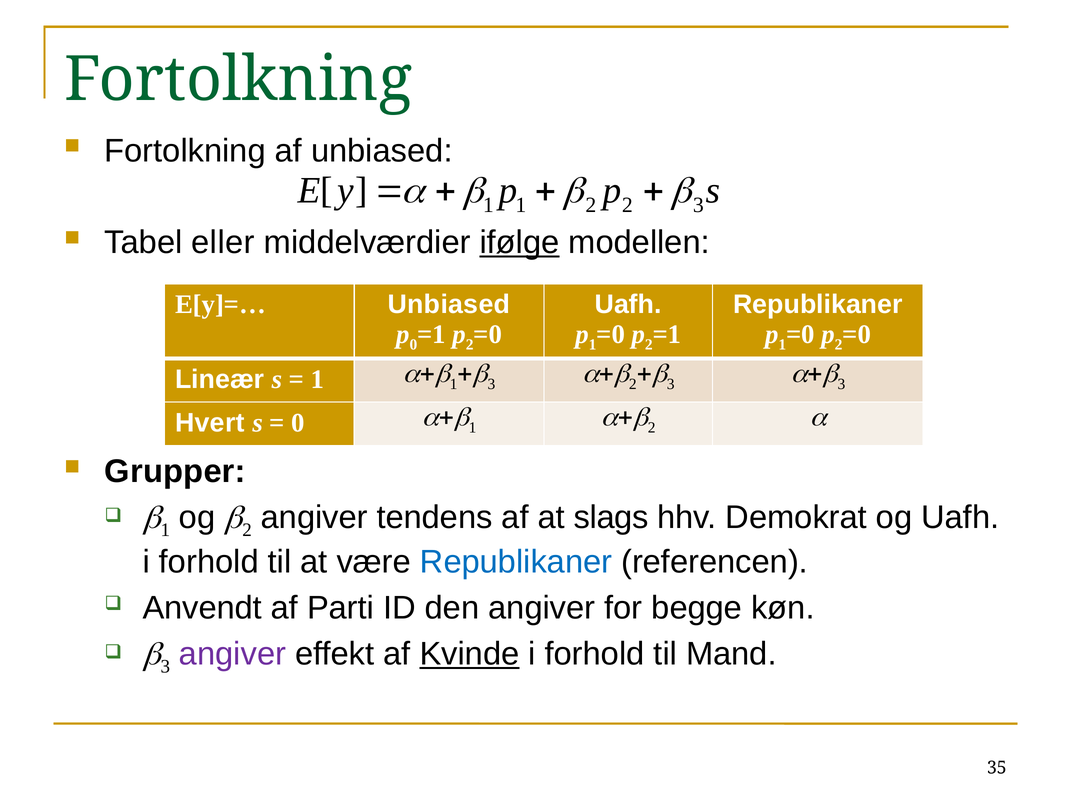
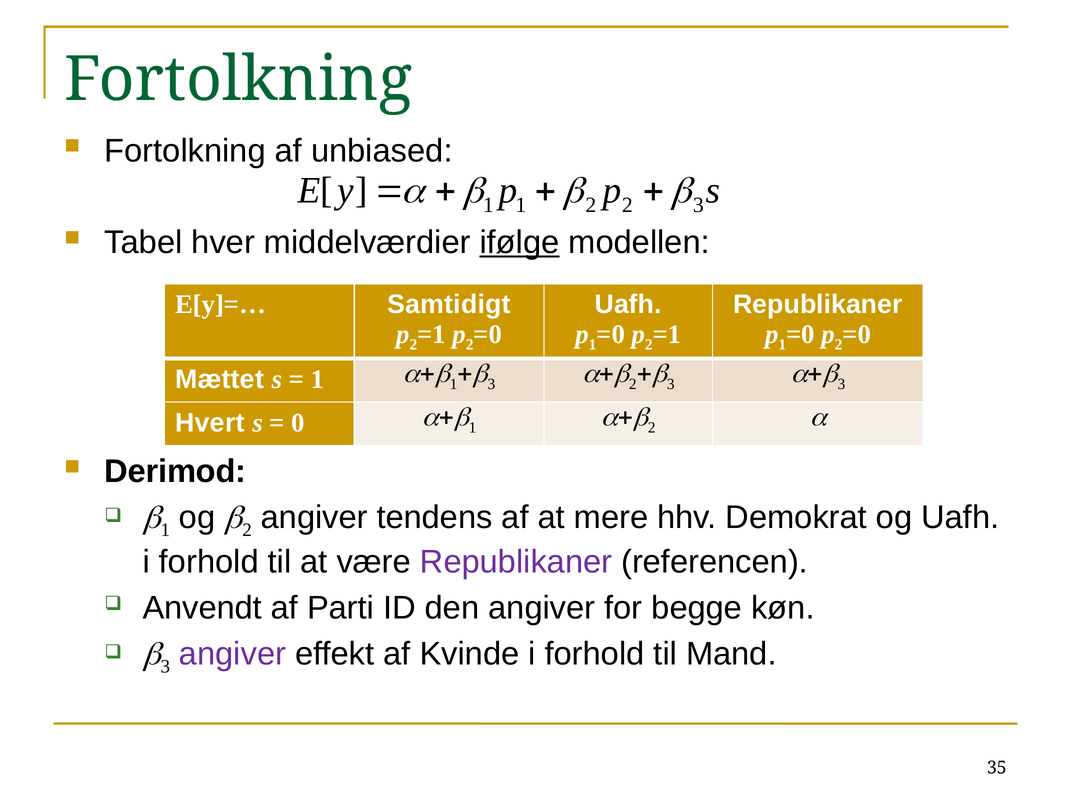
eller: eller -> hver
E[y]=… Unbiased: Unbiased -> Samtidigt
0 at (413, 344): 0 -> 2
Lineær: Lineær -> Mættet
Grupper: Grupper -> Derimod
slags: slags -> mere
Republikaner at (516, 562) colour: blue -> purple
Kvinde underline: present -> none
